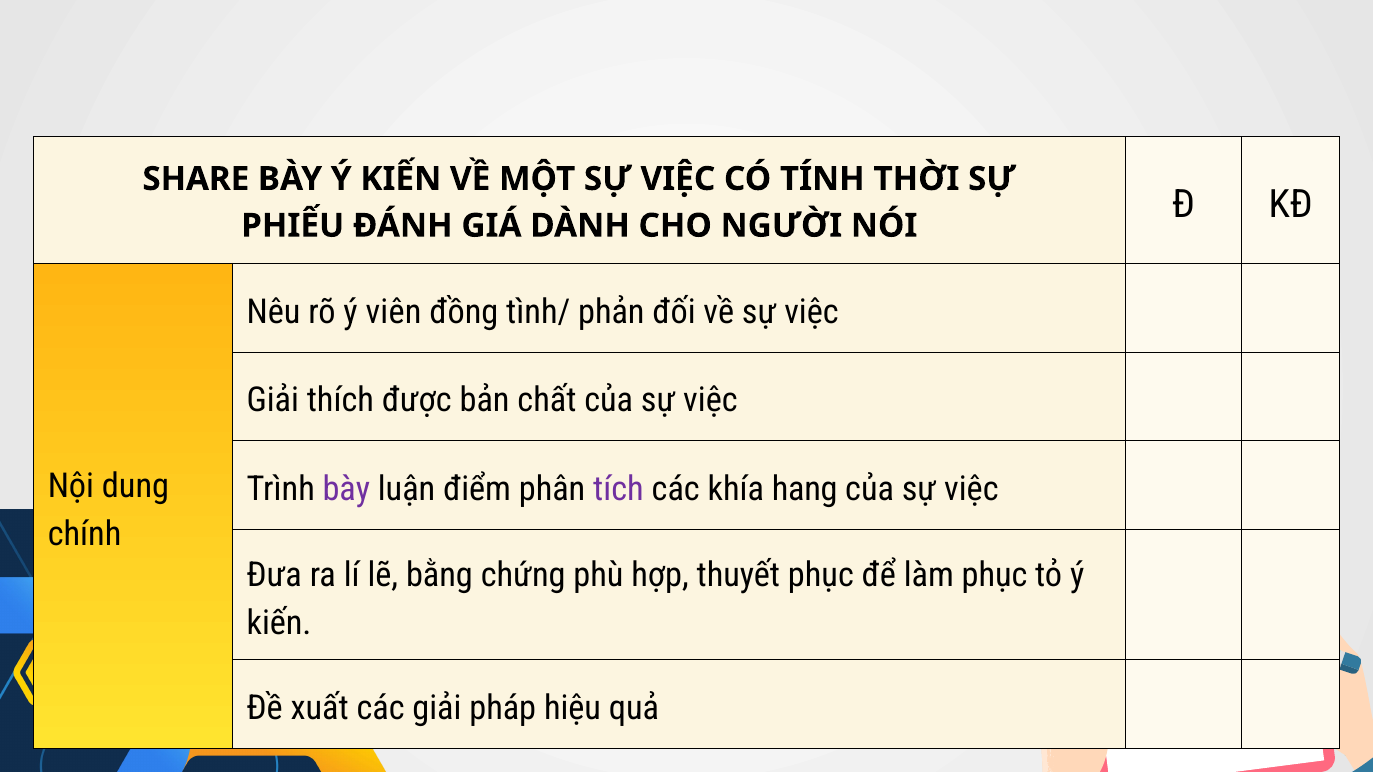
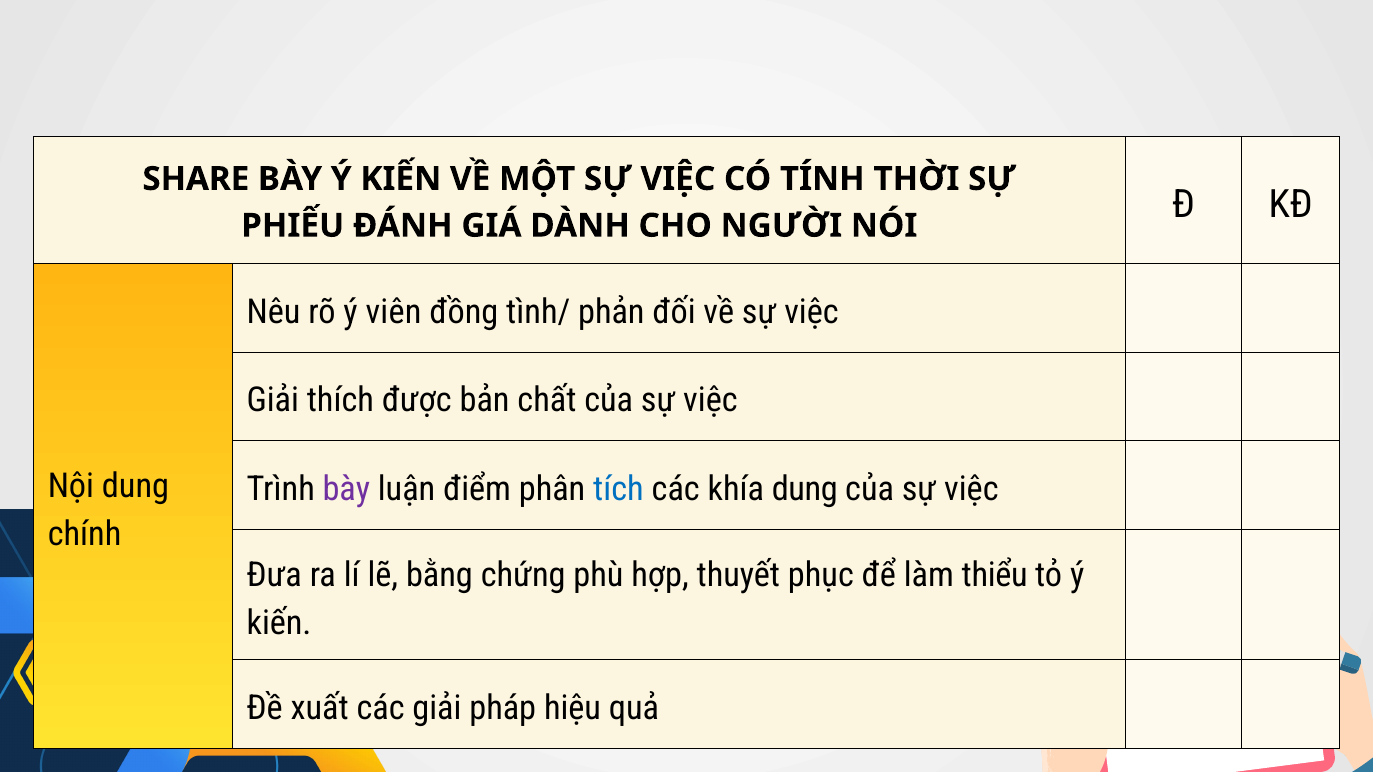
tích colour: purple -> blue
khía hang: hang -> dung
làm phục: phục -> thiểu
